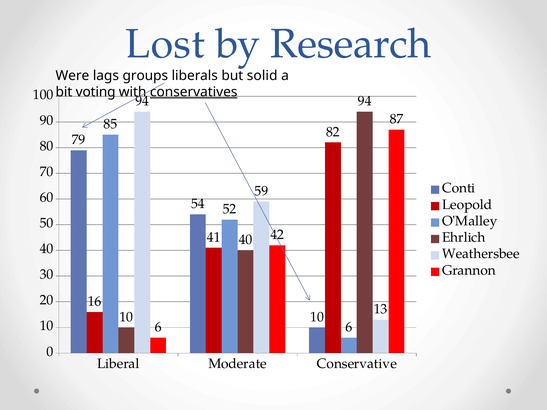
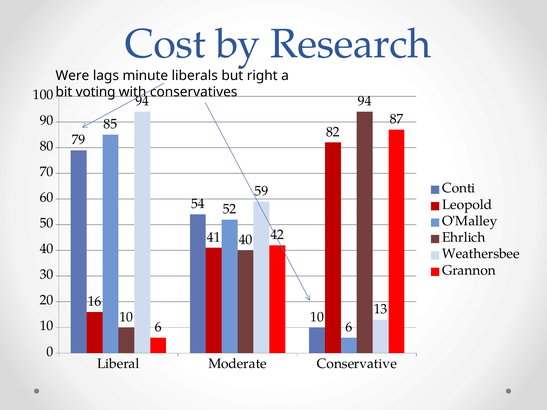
Lost: Lost -> Cost
groups: groups -> minute
solid: solid -> right
conservatives underline: present -> none
